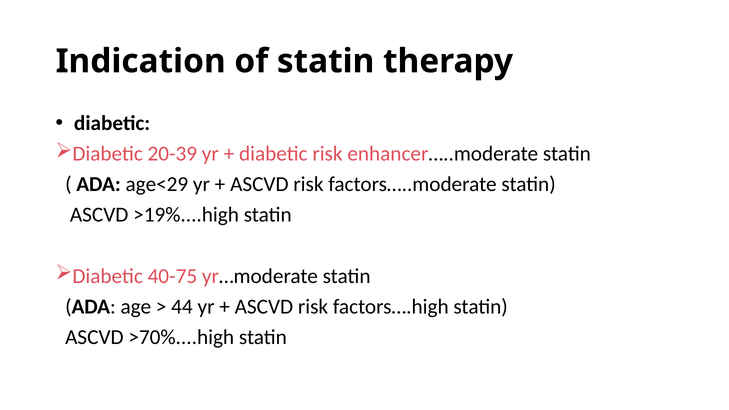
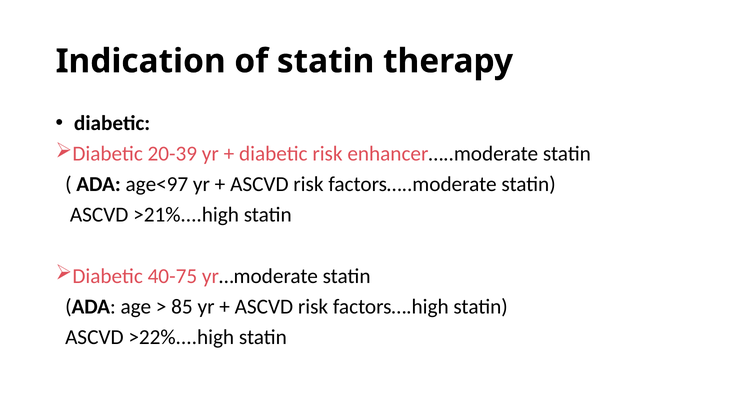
age<29: age<29 -> age<97
>19%....high: >19%....high -> >21%....high
44: 44 -> 85
>70%....high: >70%....high -> >22%....high
